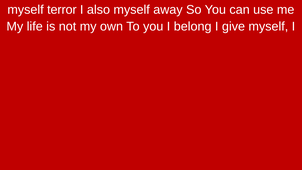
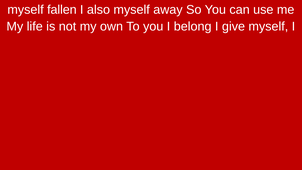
terror: terror -> fallen
